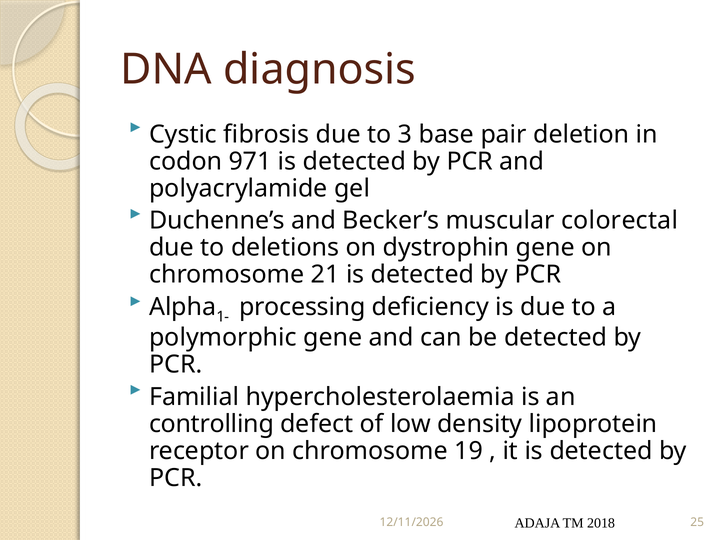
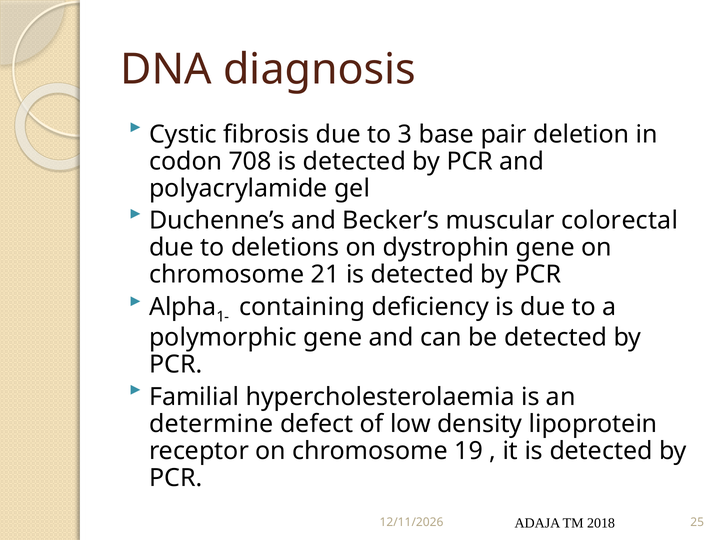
971: 971 -> 708
processing: processing -> containing
controlling: controlling -> determine
